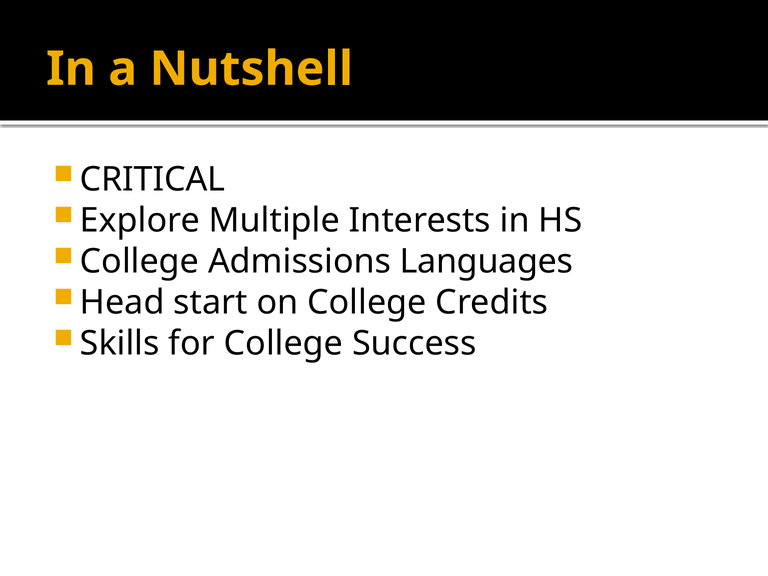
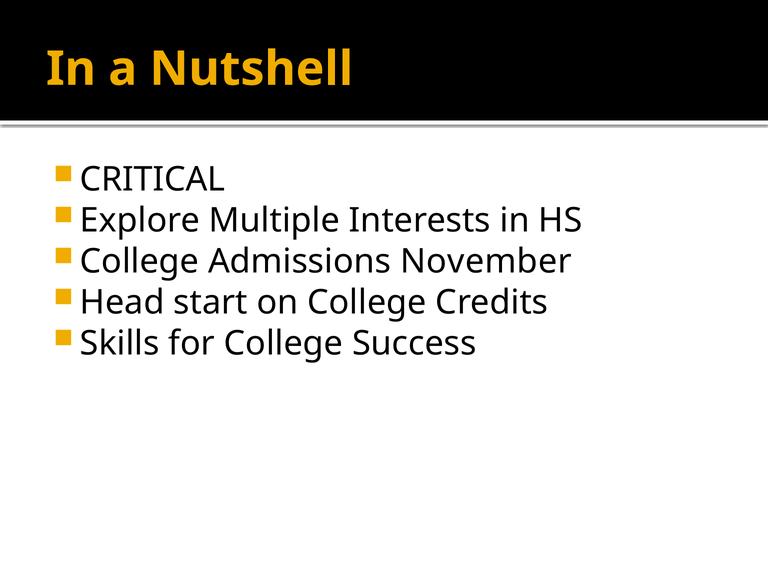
Languages: Languages -> November
